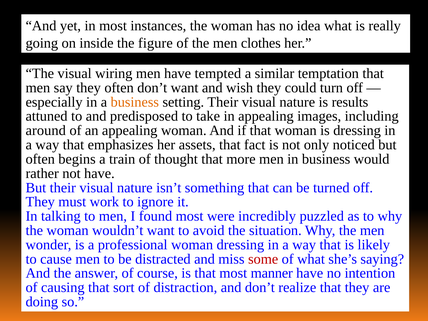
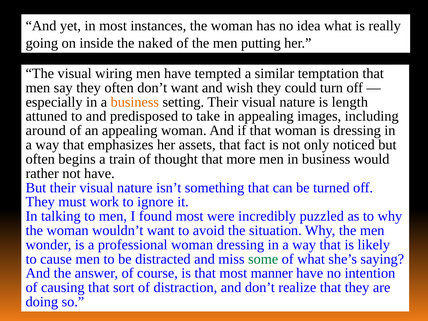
figure: figure -> naked
clothes: clothes -> putting
results: results -> length
some colour: red -> green
